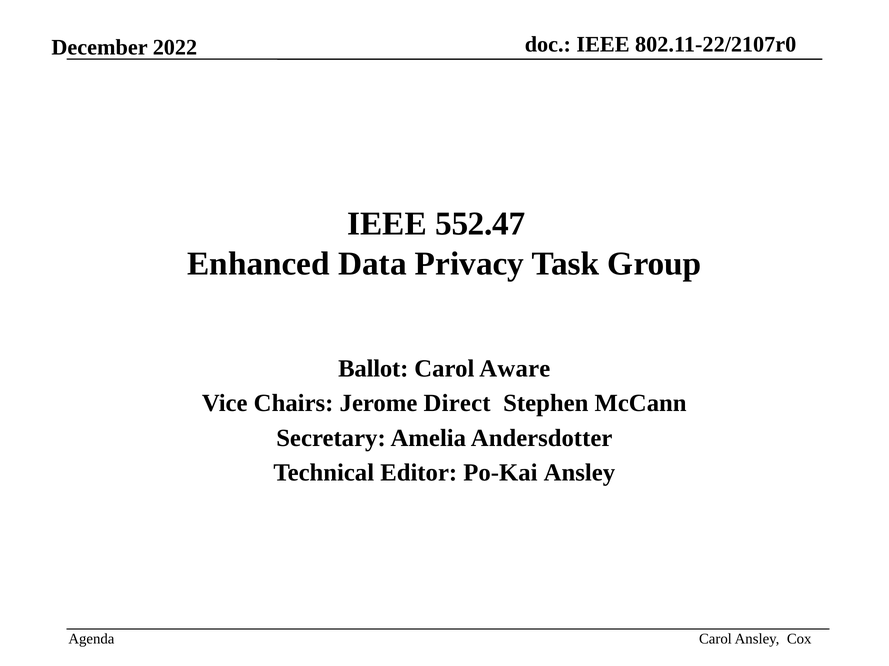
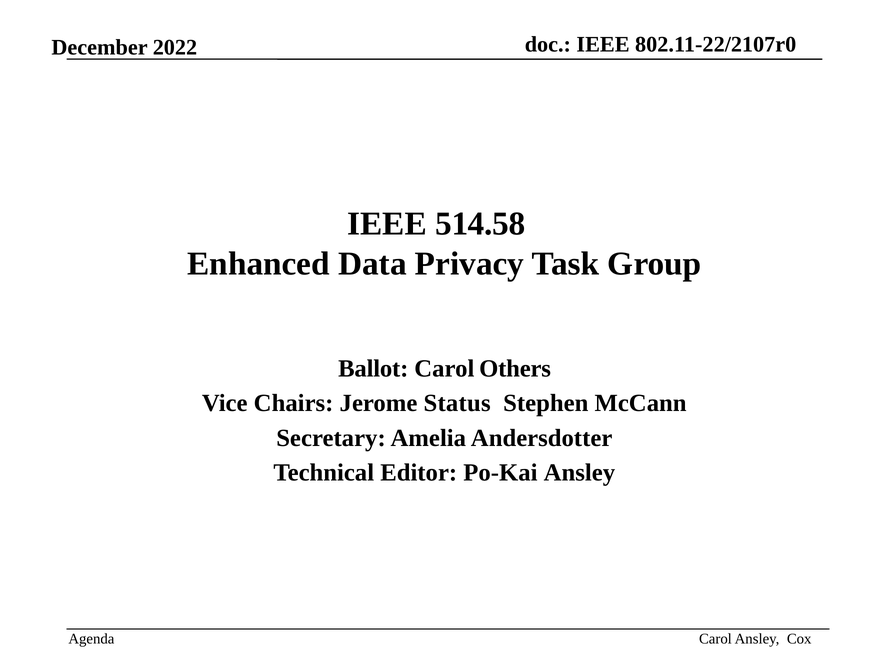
552.47: 552.47 -> 514.58
Aware: Aware -> Others
Direct: Direct -> Status
